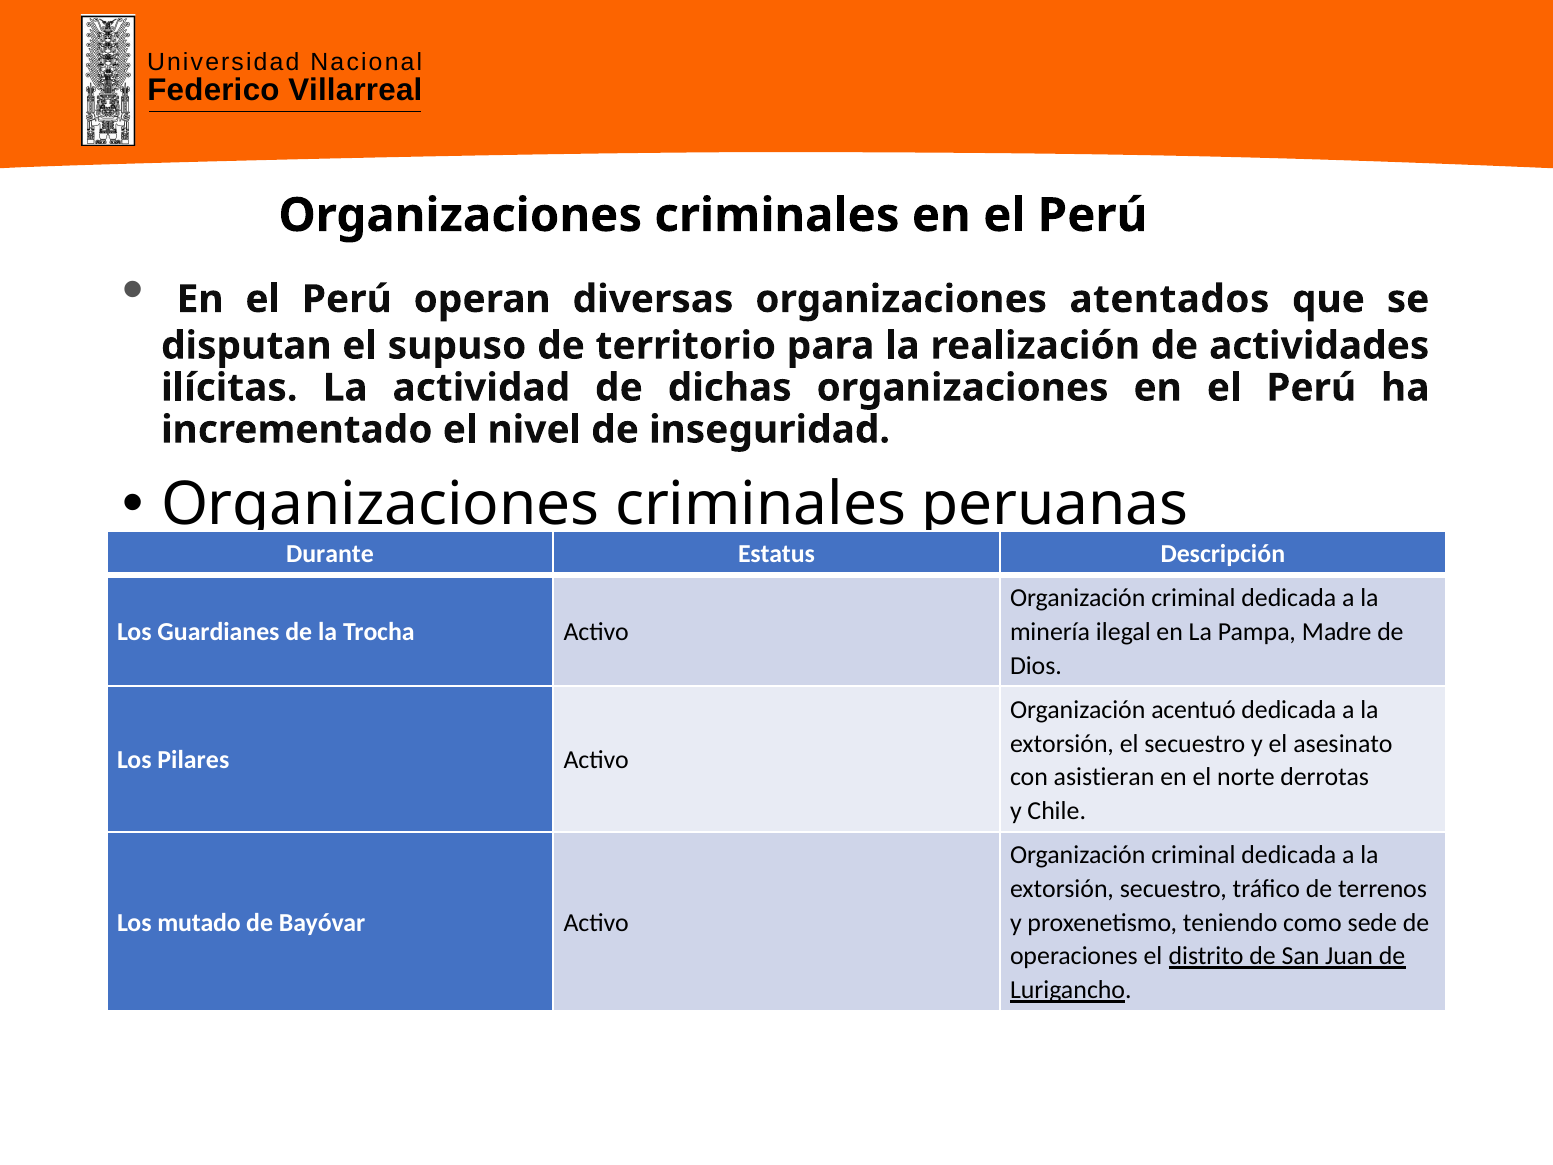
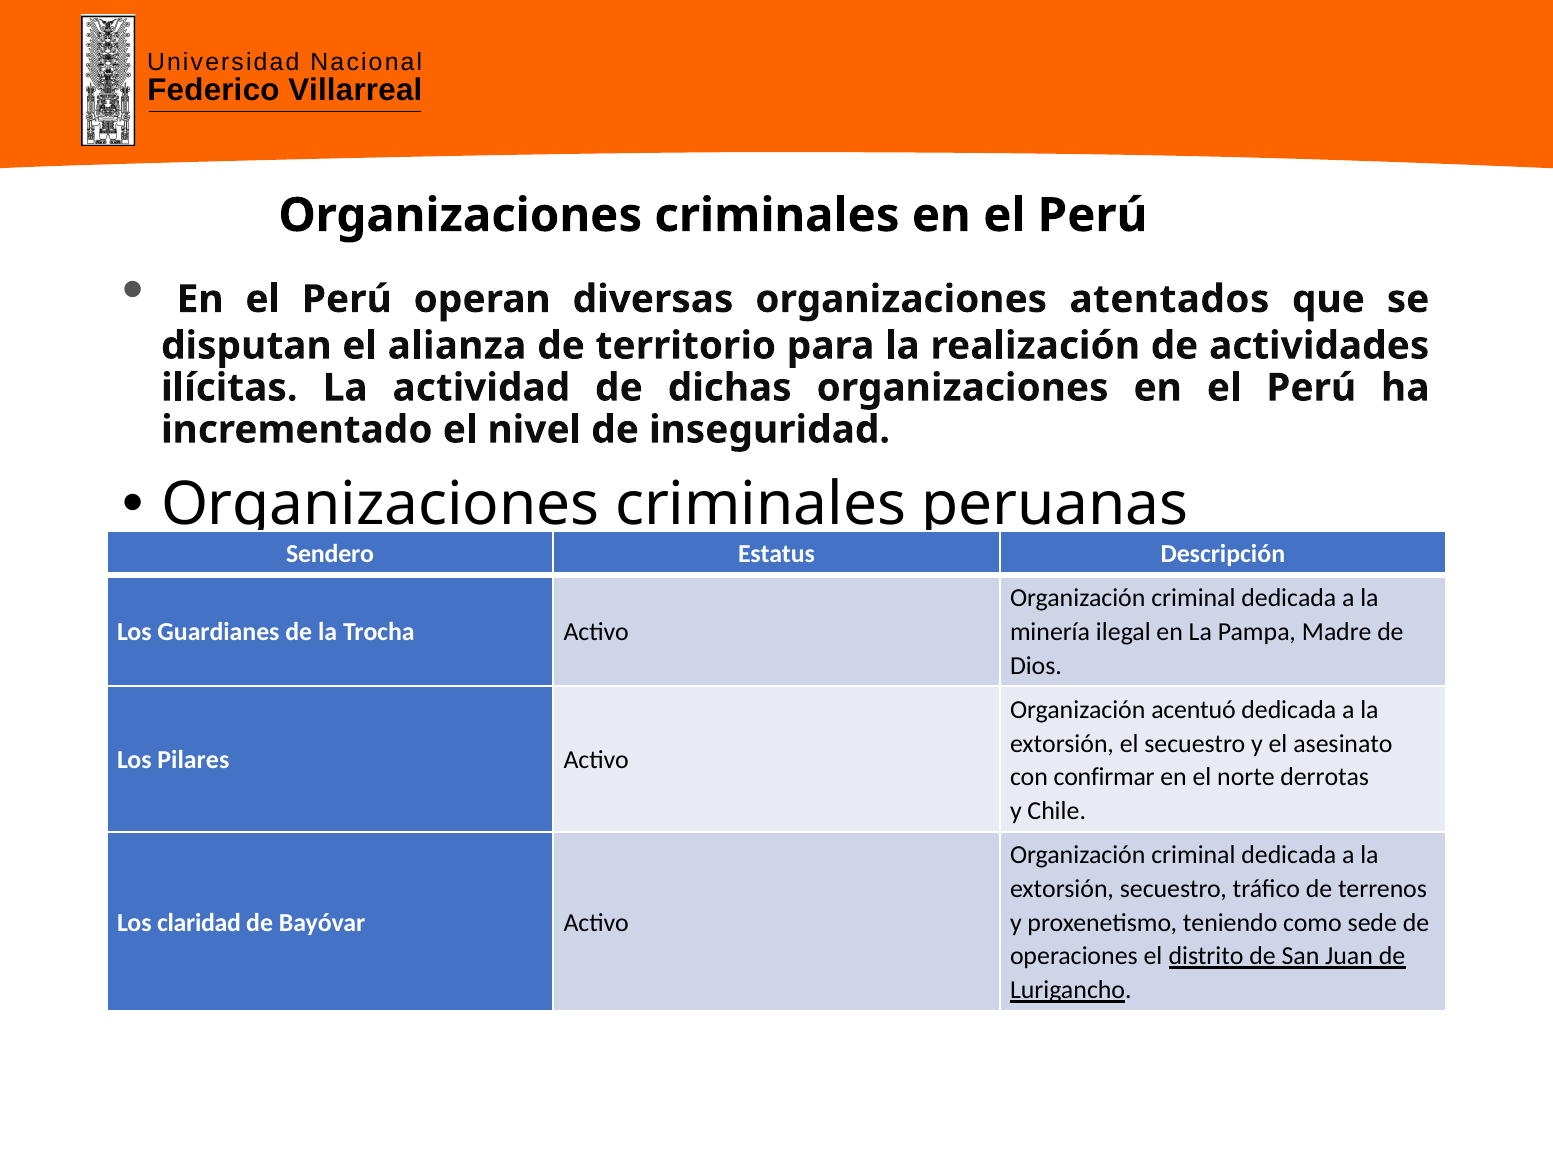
supuso: supuso -> alianza
Durante: Durante -> Sendero
asistieran: asistieran -> confirmar
mutado: mutado -> claridad
